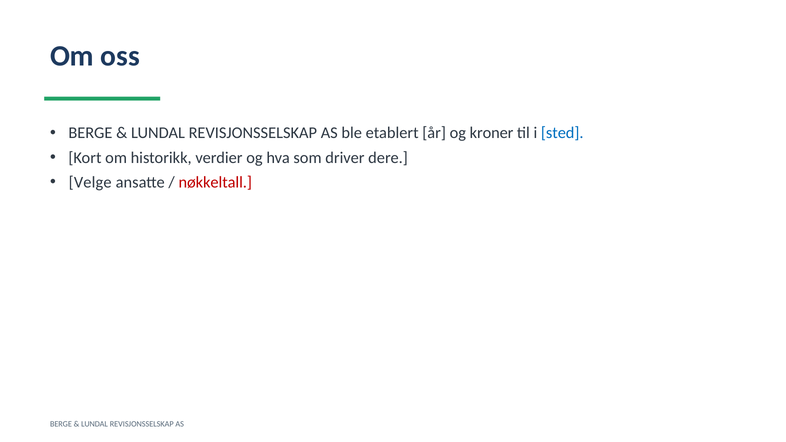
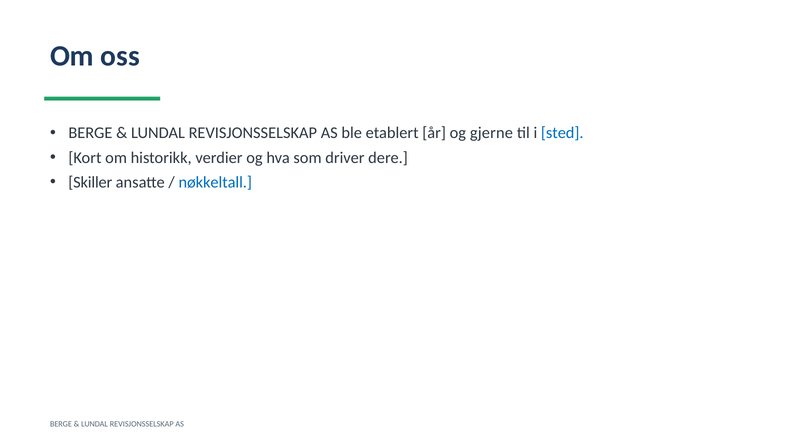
kroner: kroner -> gjerne
Velge: Velge -> Skiller
nøkkeltall colour: red -> blue
